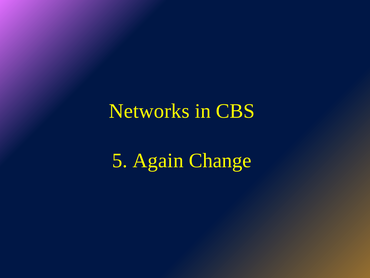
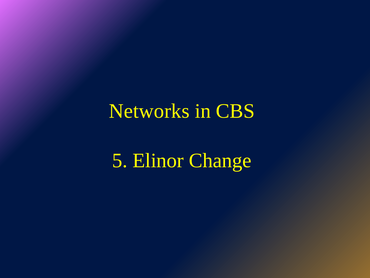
Again: Again -> Elinor
